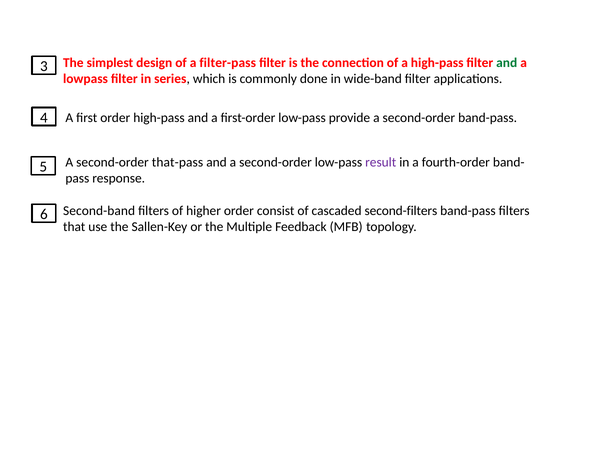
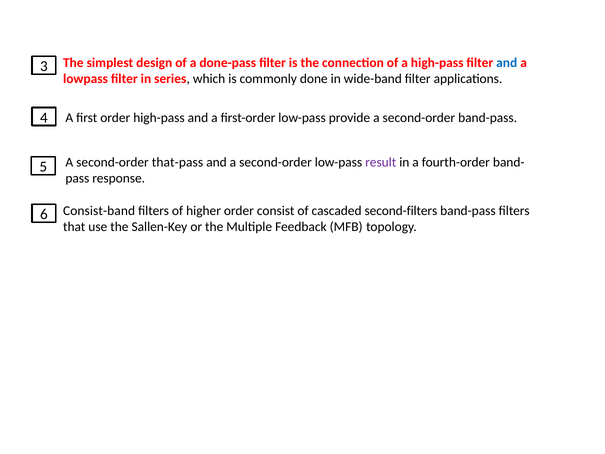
filter-pass: filter-pass -> done-pass
and at (507, 63) colour: green -> blue
Second-band: Second-band -> Consist-band
